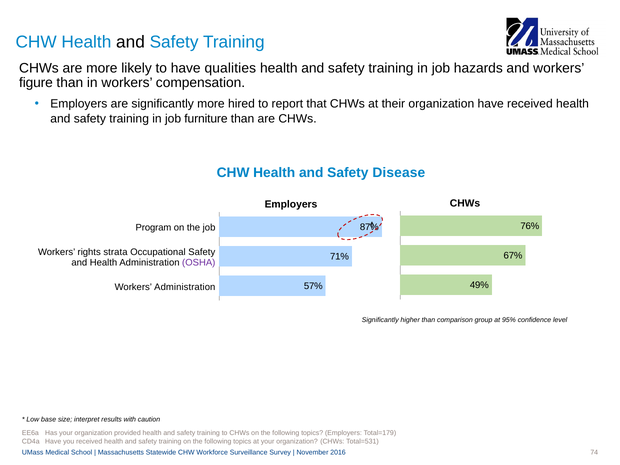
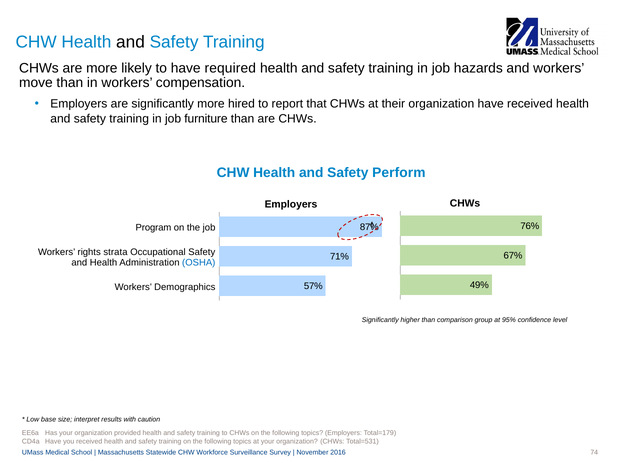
qualities: qualities -> required
figure: figure -> move
Disease: Disease -> Perform
OSHA colour: purple -> blue
Workers Administration: Administration -> Demographics
